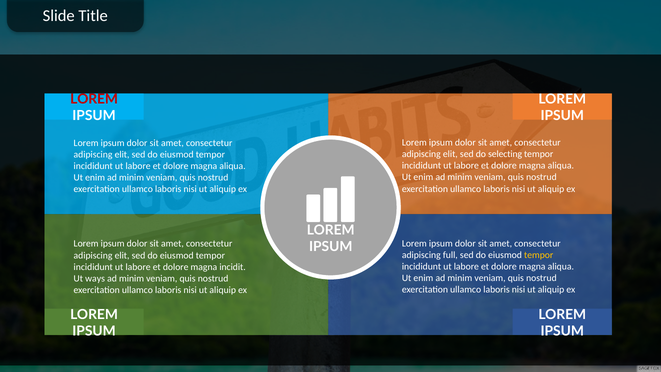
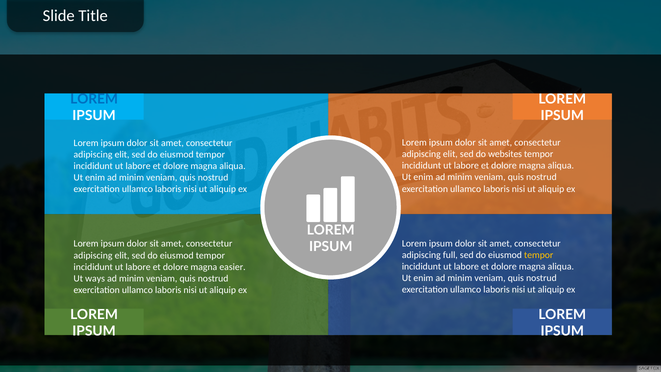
LOREM at (94, 99) colour: red -> blue
selecting: selecting -> websites
incidit: incidit -> easier
